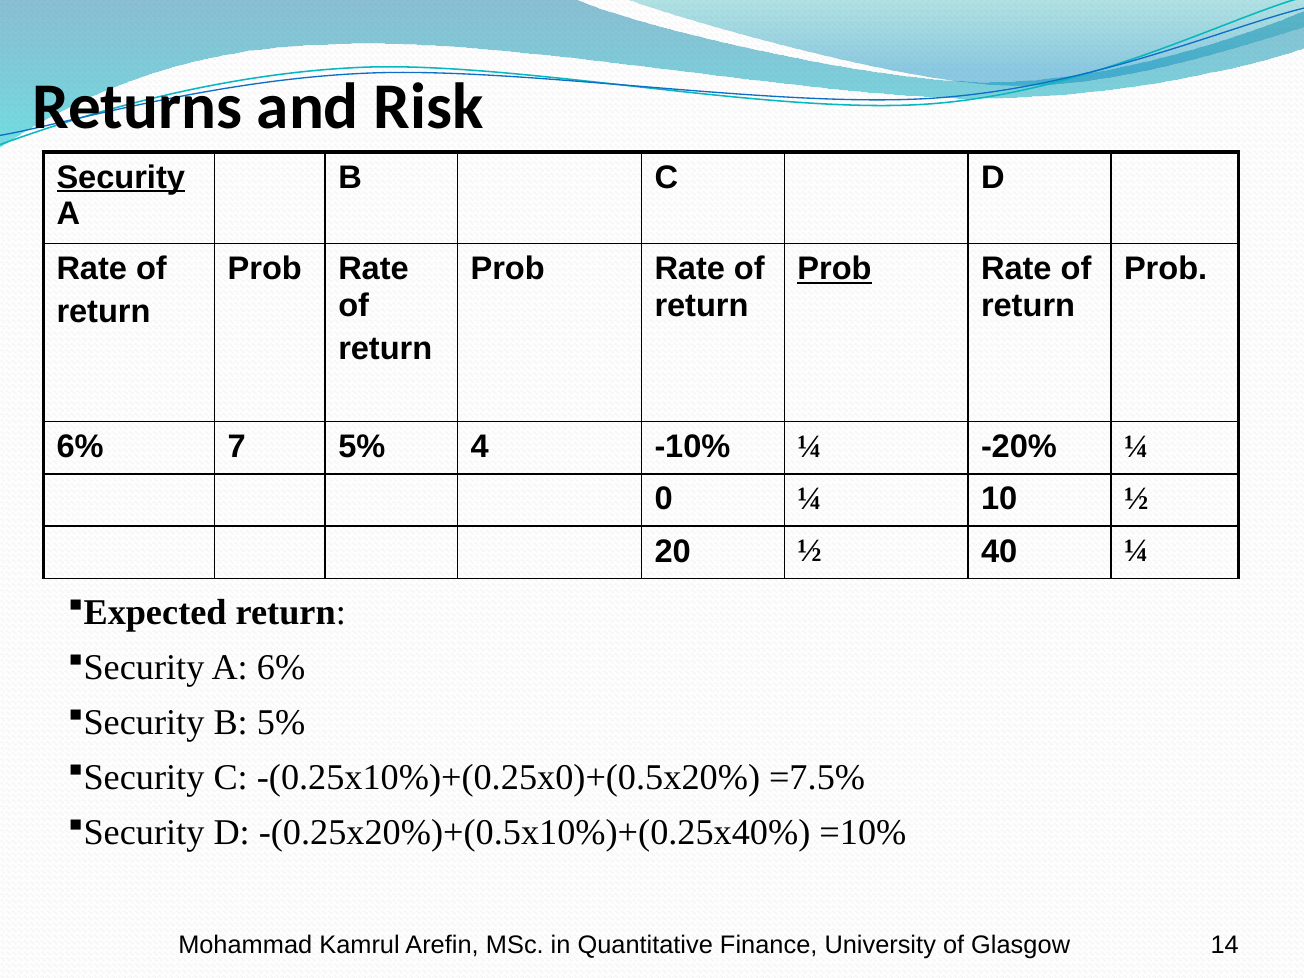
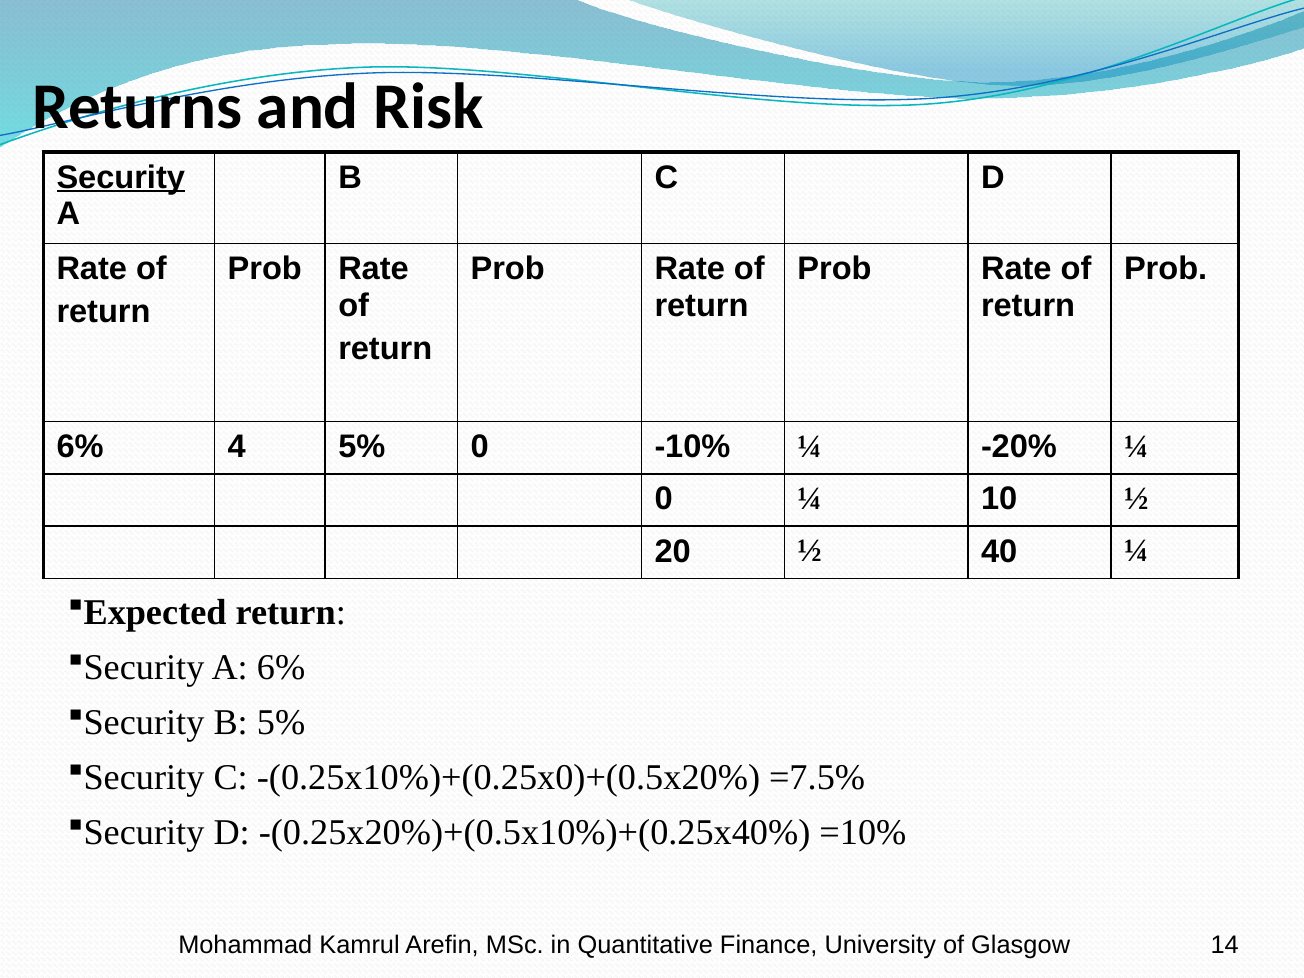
Prob at (835, 269) underline: present -> none
7: 7 -> 4
5% 4: 4 -> 0
